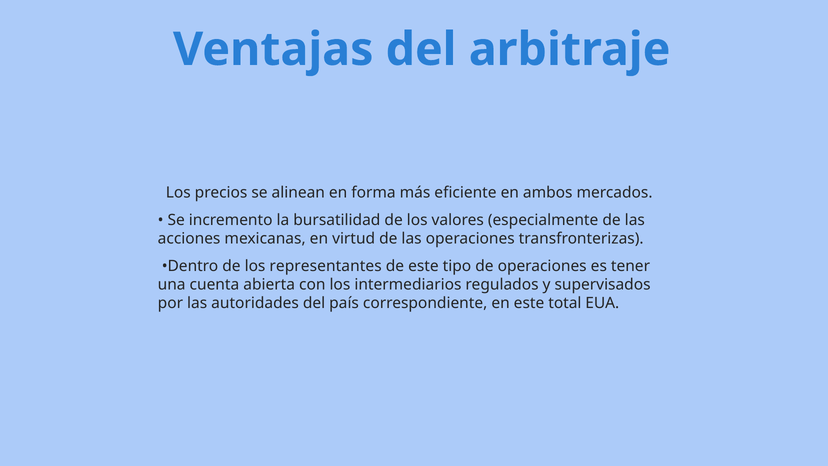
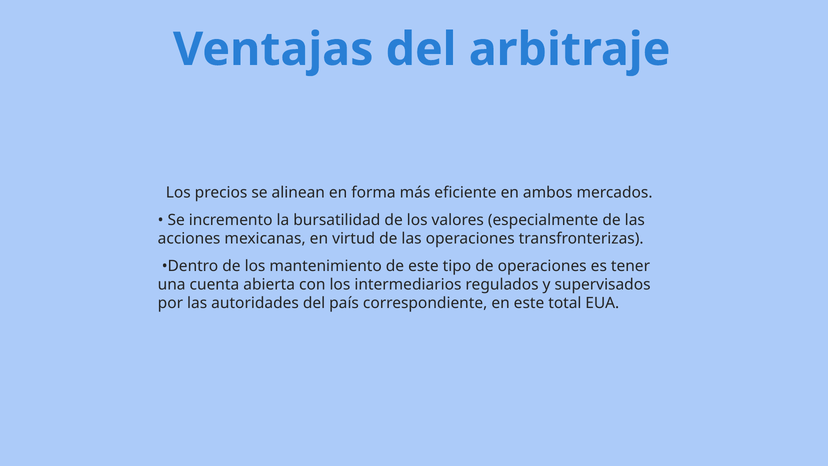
representantes: representantes -> mantenimiento
